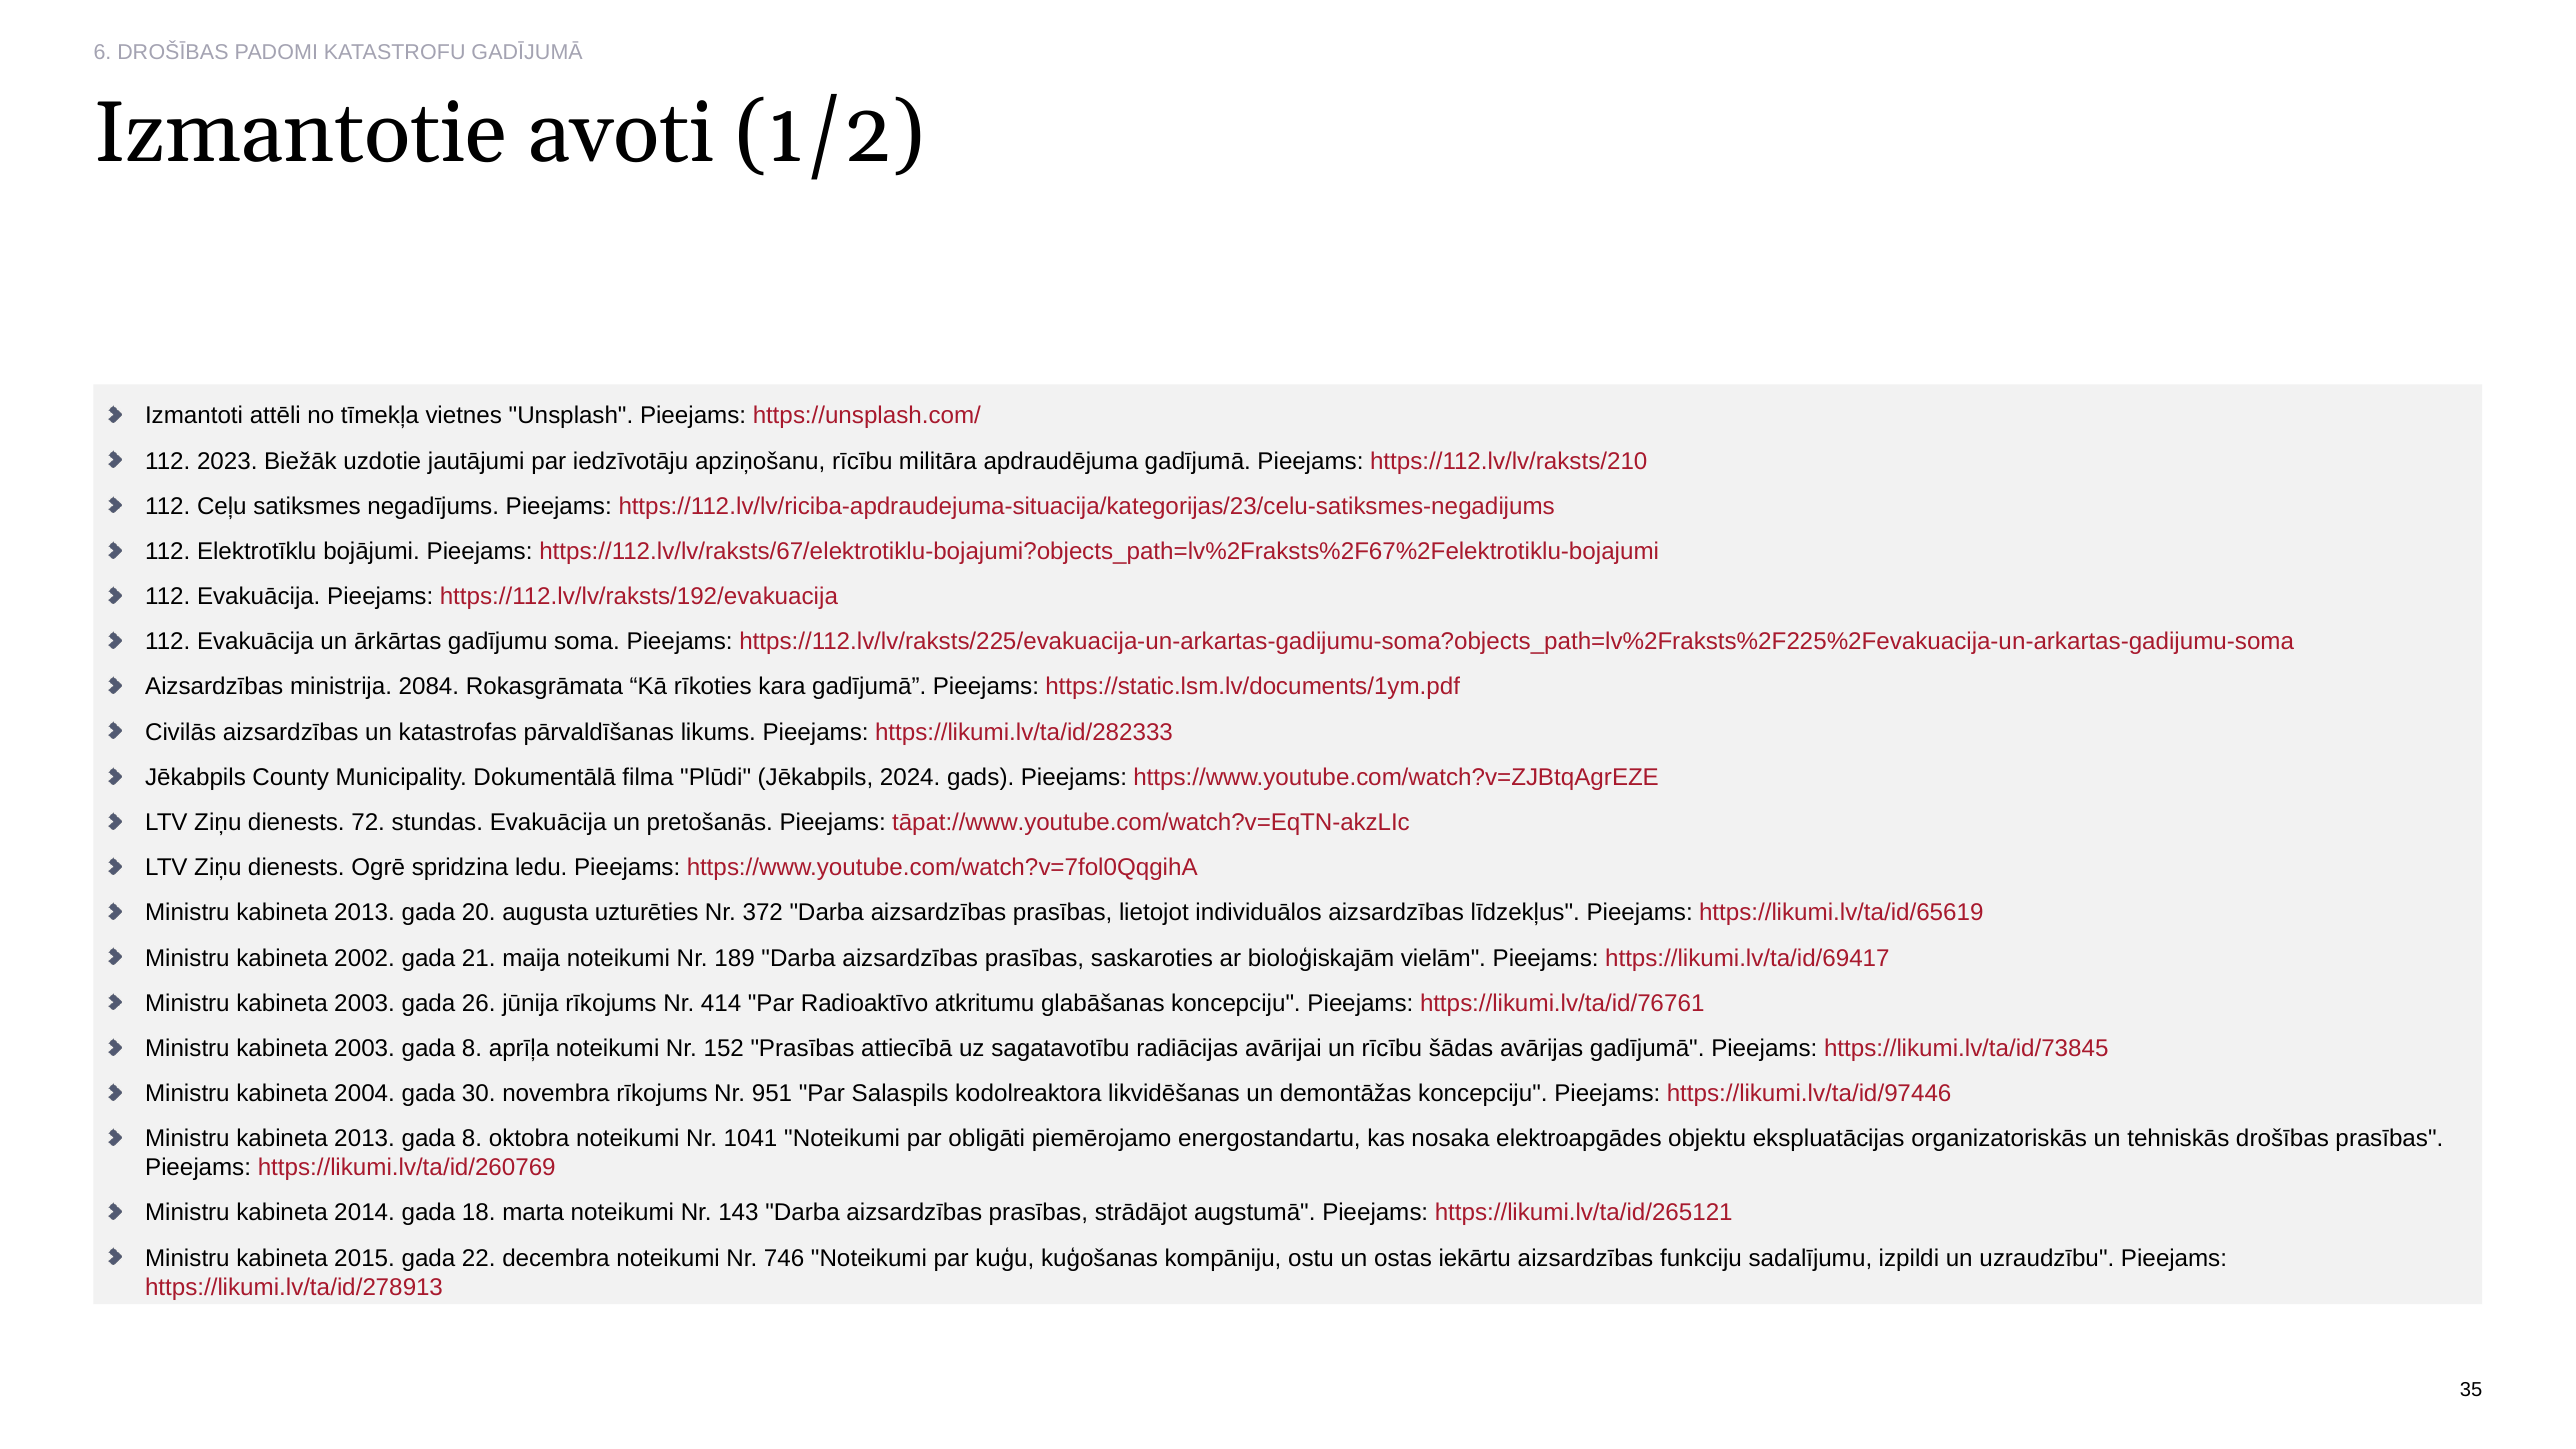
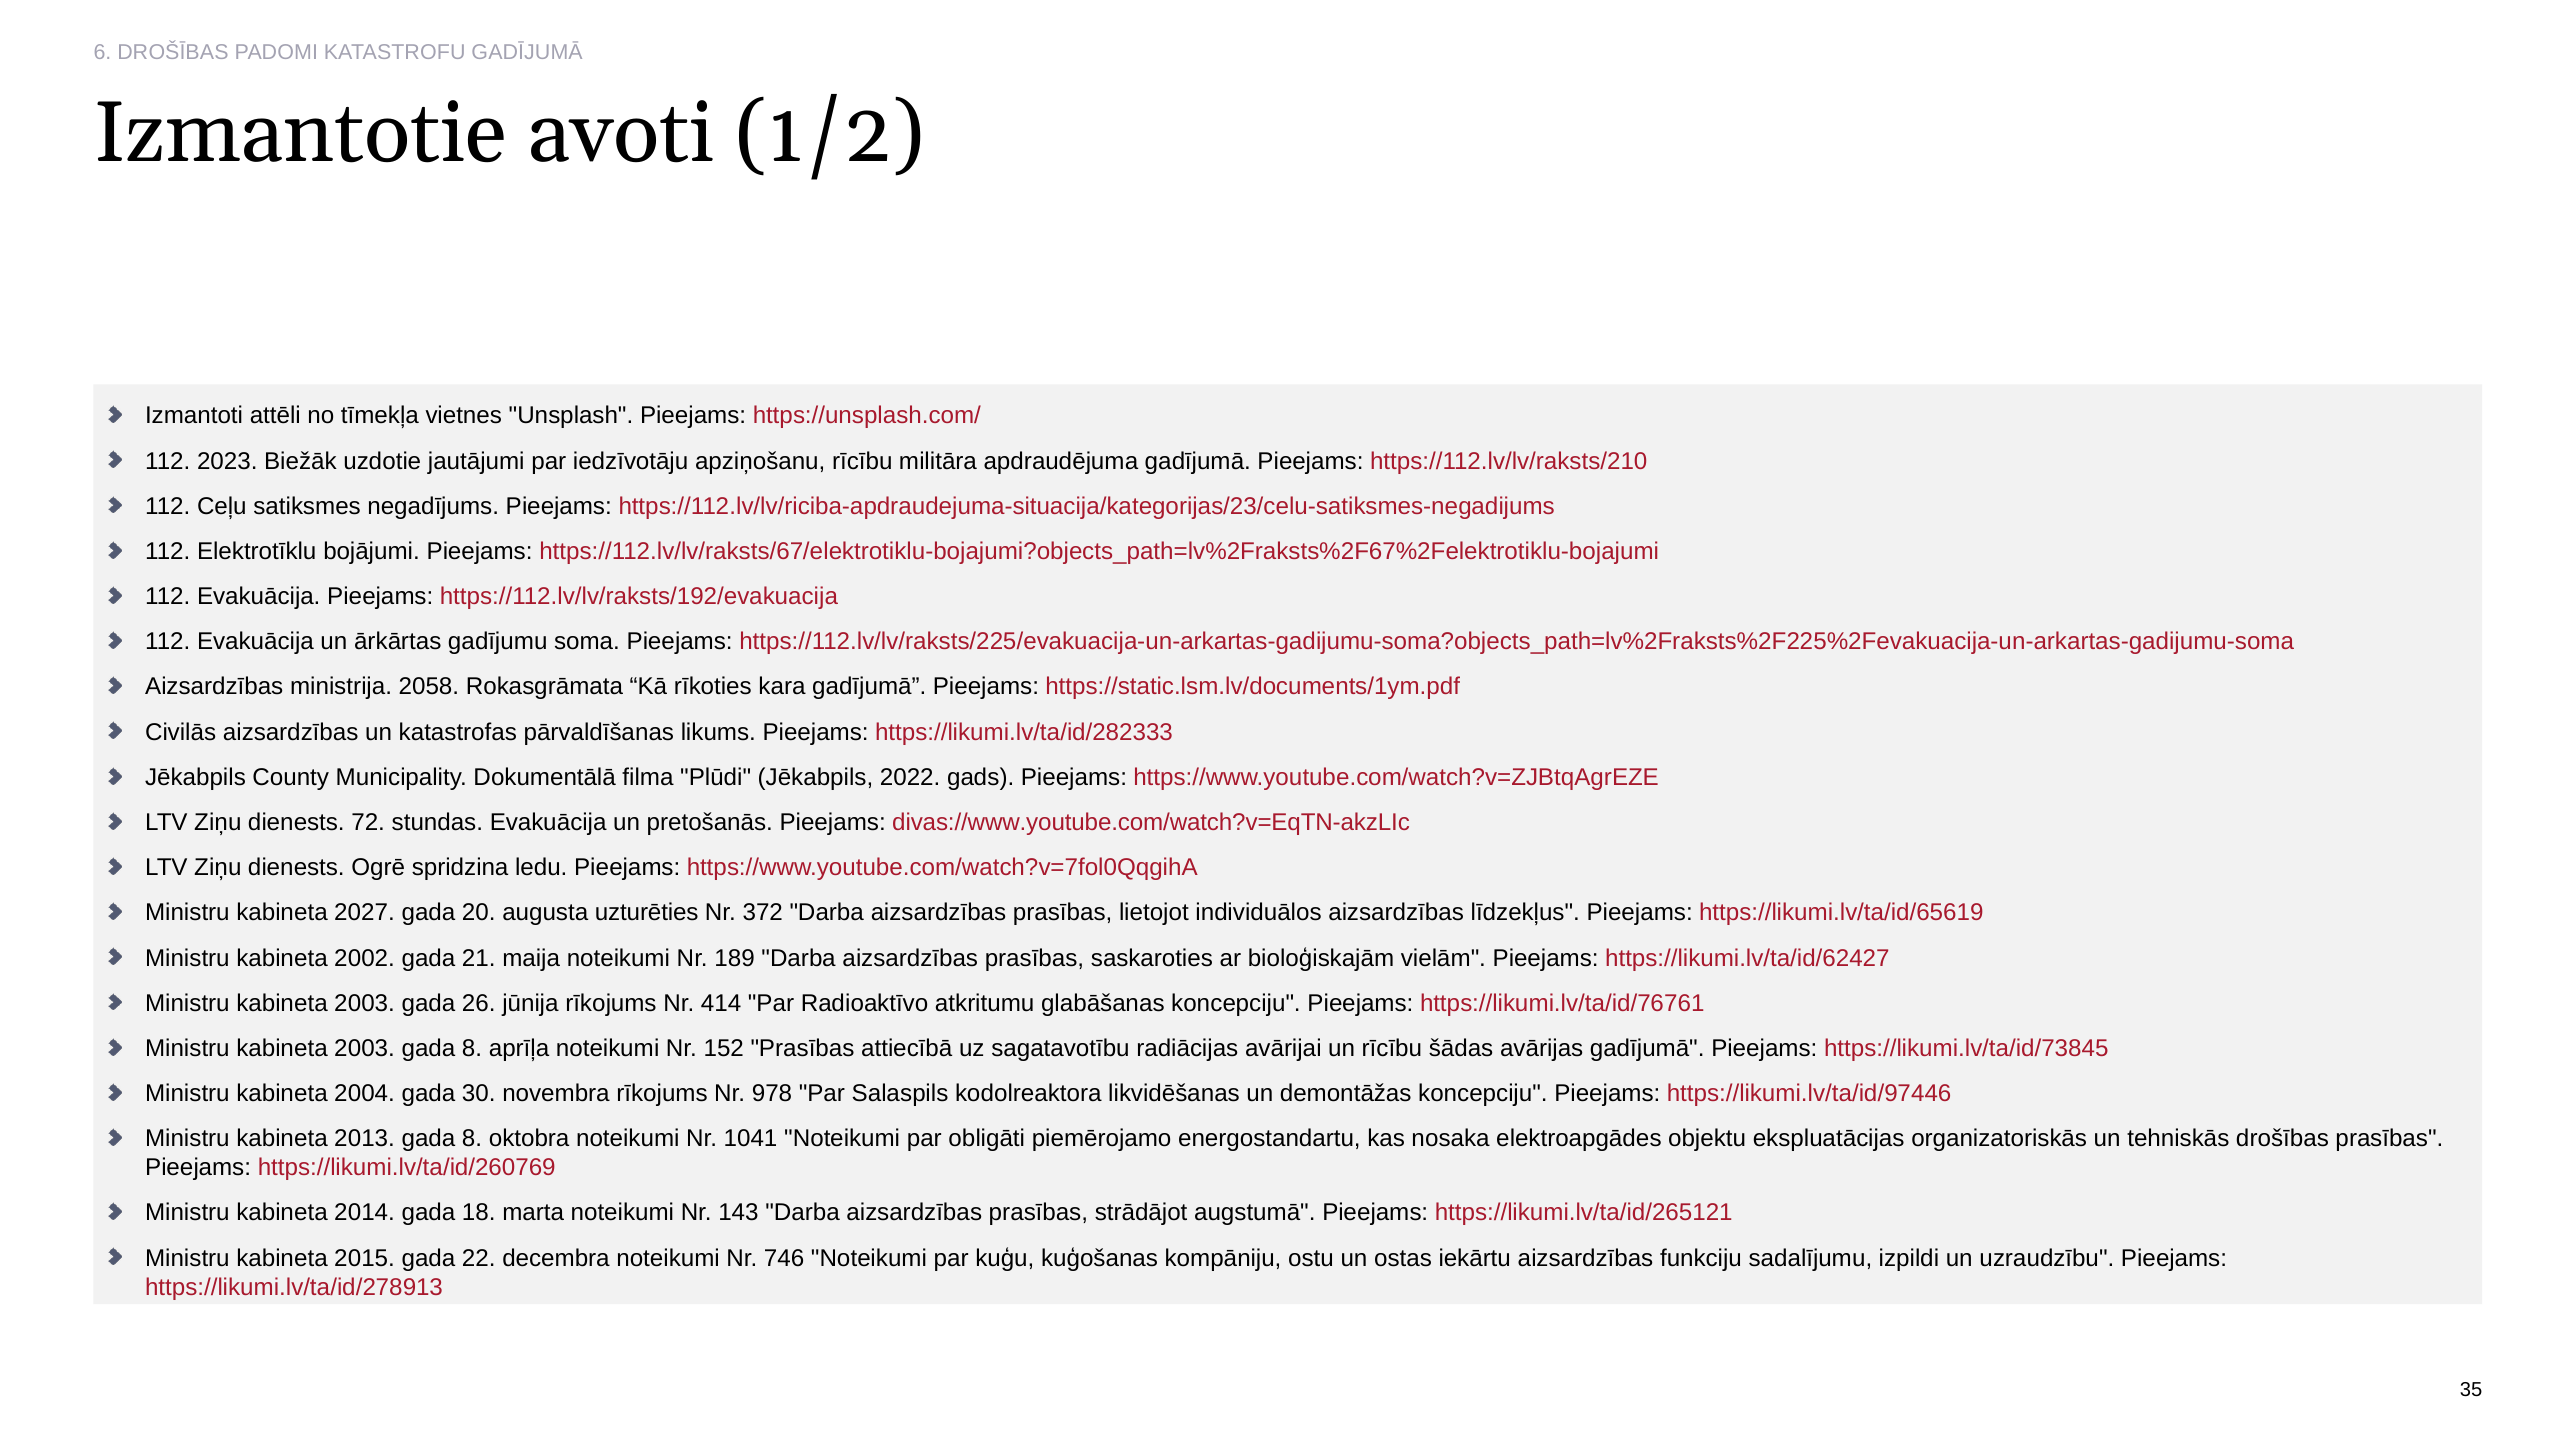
2084: 2084 -> 2058
2024: 2024 -> 2022
tāpat://www.youtube.com/watch?v=EqTN-akzLIc: tāpat://www.youtube.com/watch?v=EqTN-akzLIc -> divas://www.youtube.com/watch?v=EqTN-akzLIc
2013 at (365, 913): 2013 -> 2027
https://likumi.lv/ta/id/69417: https://likumi.lv/ta/id/69417 -> https://likumi.lv/ta/id/62427
951: 951 -> 978
